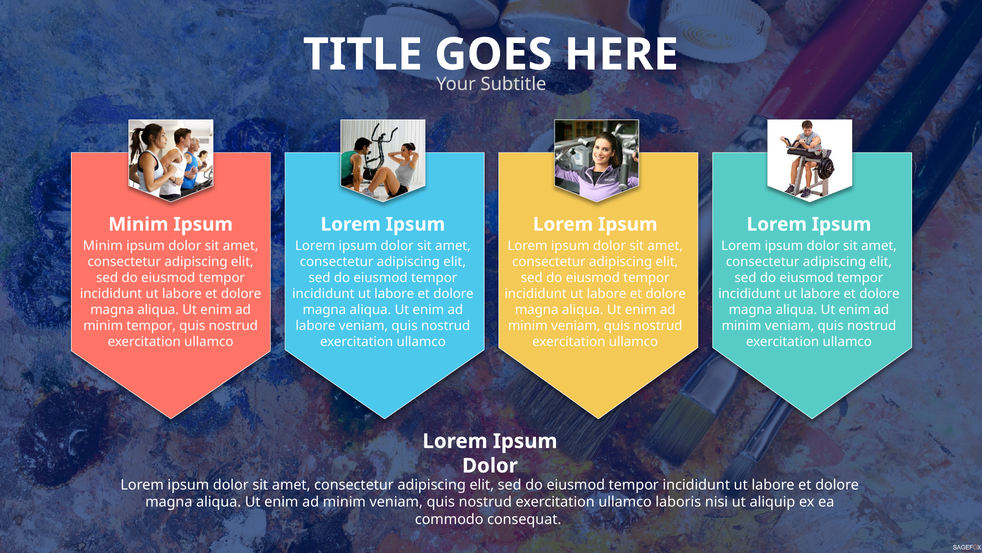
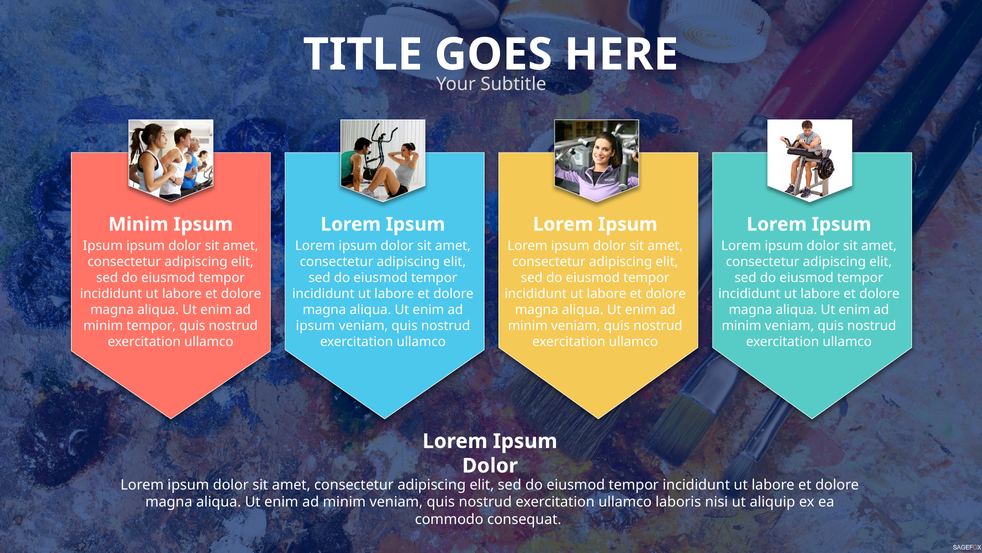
Minim at (103, 246): Minim -> Ipsum
labore at (316, 326): labore -> ipsum
